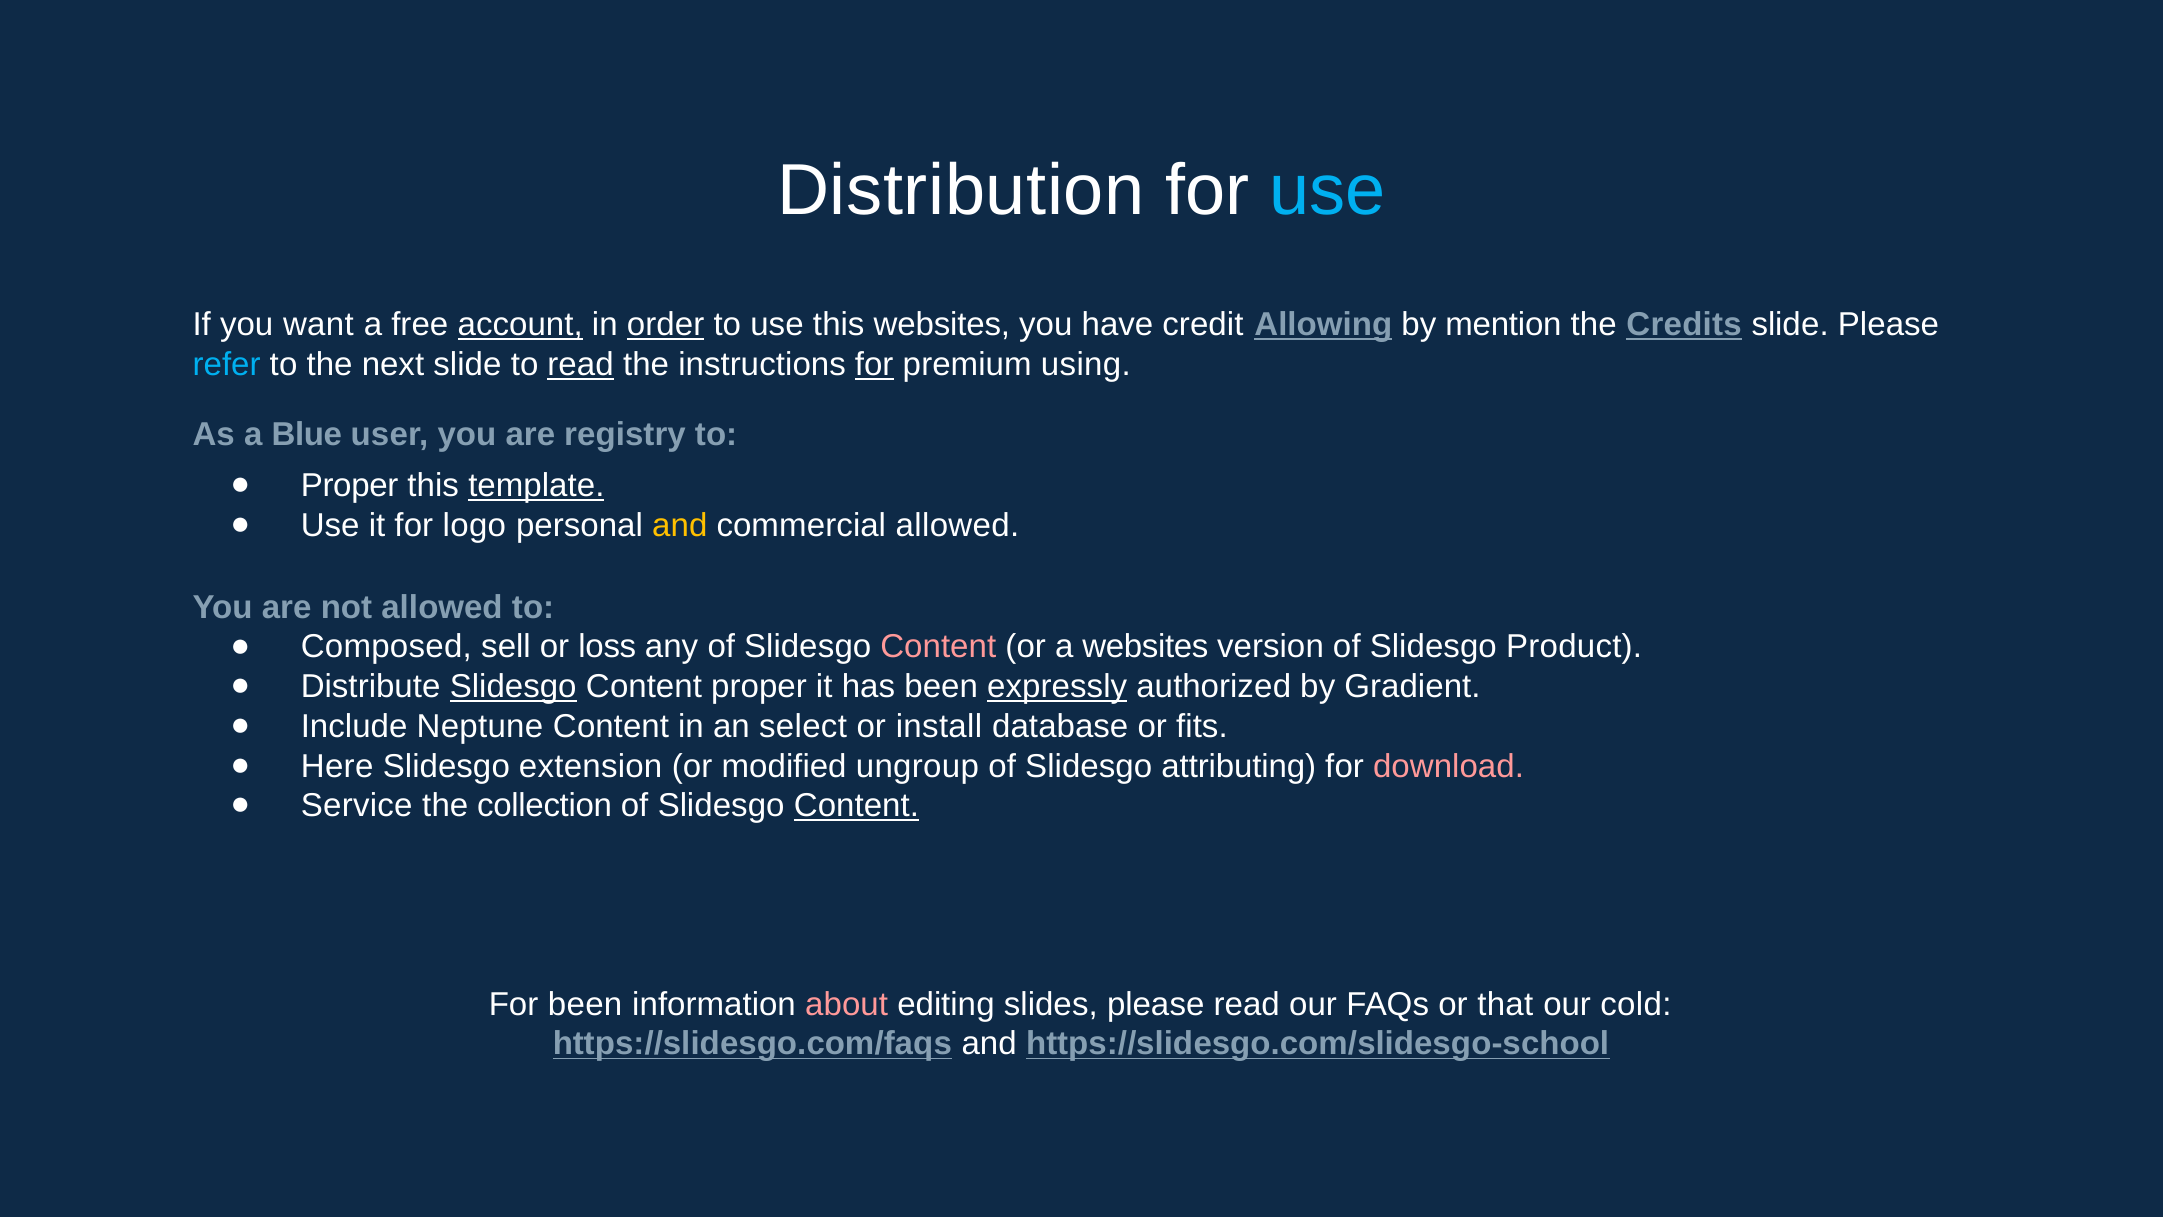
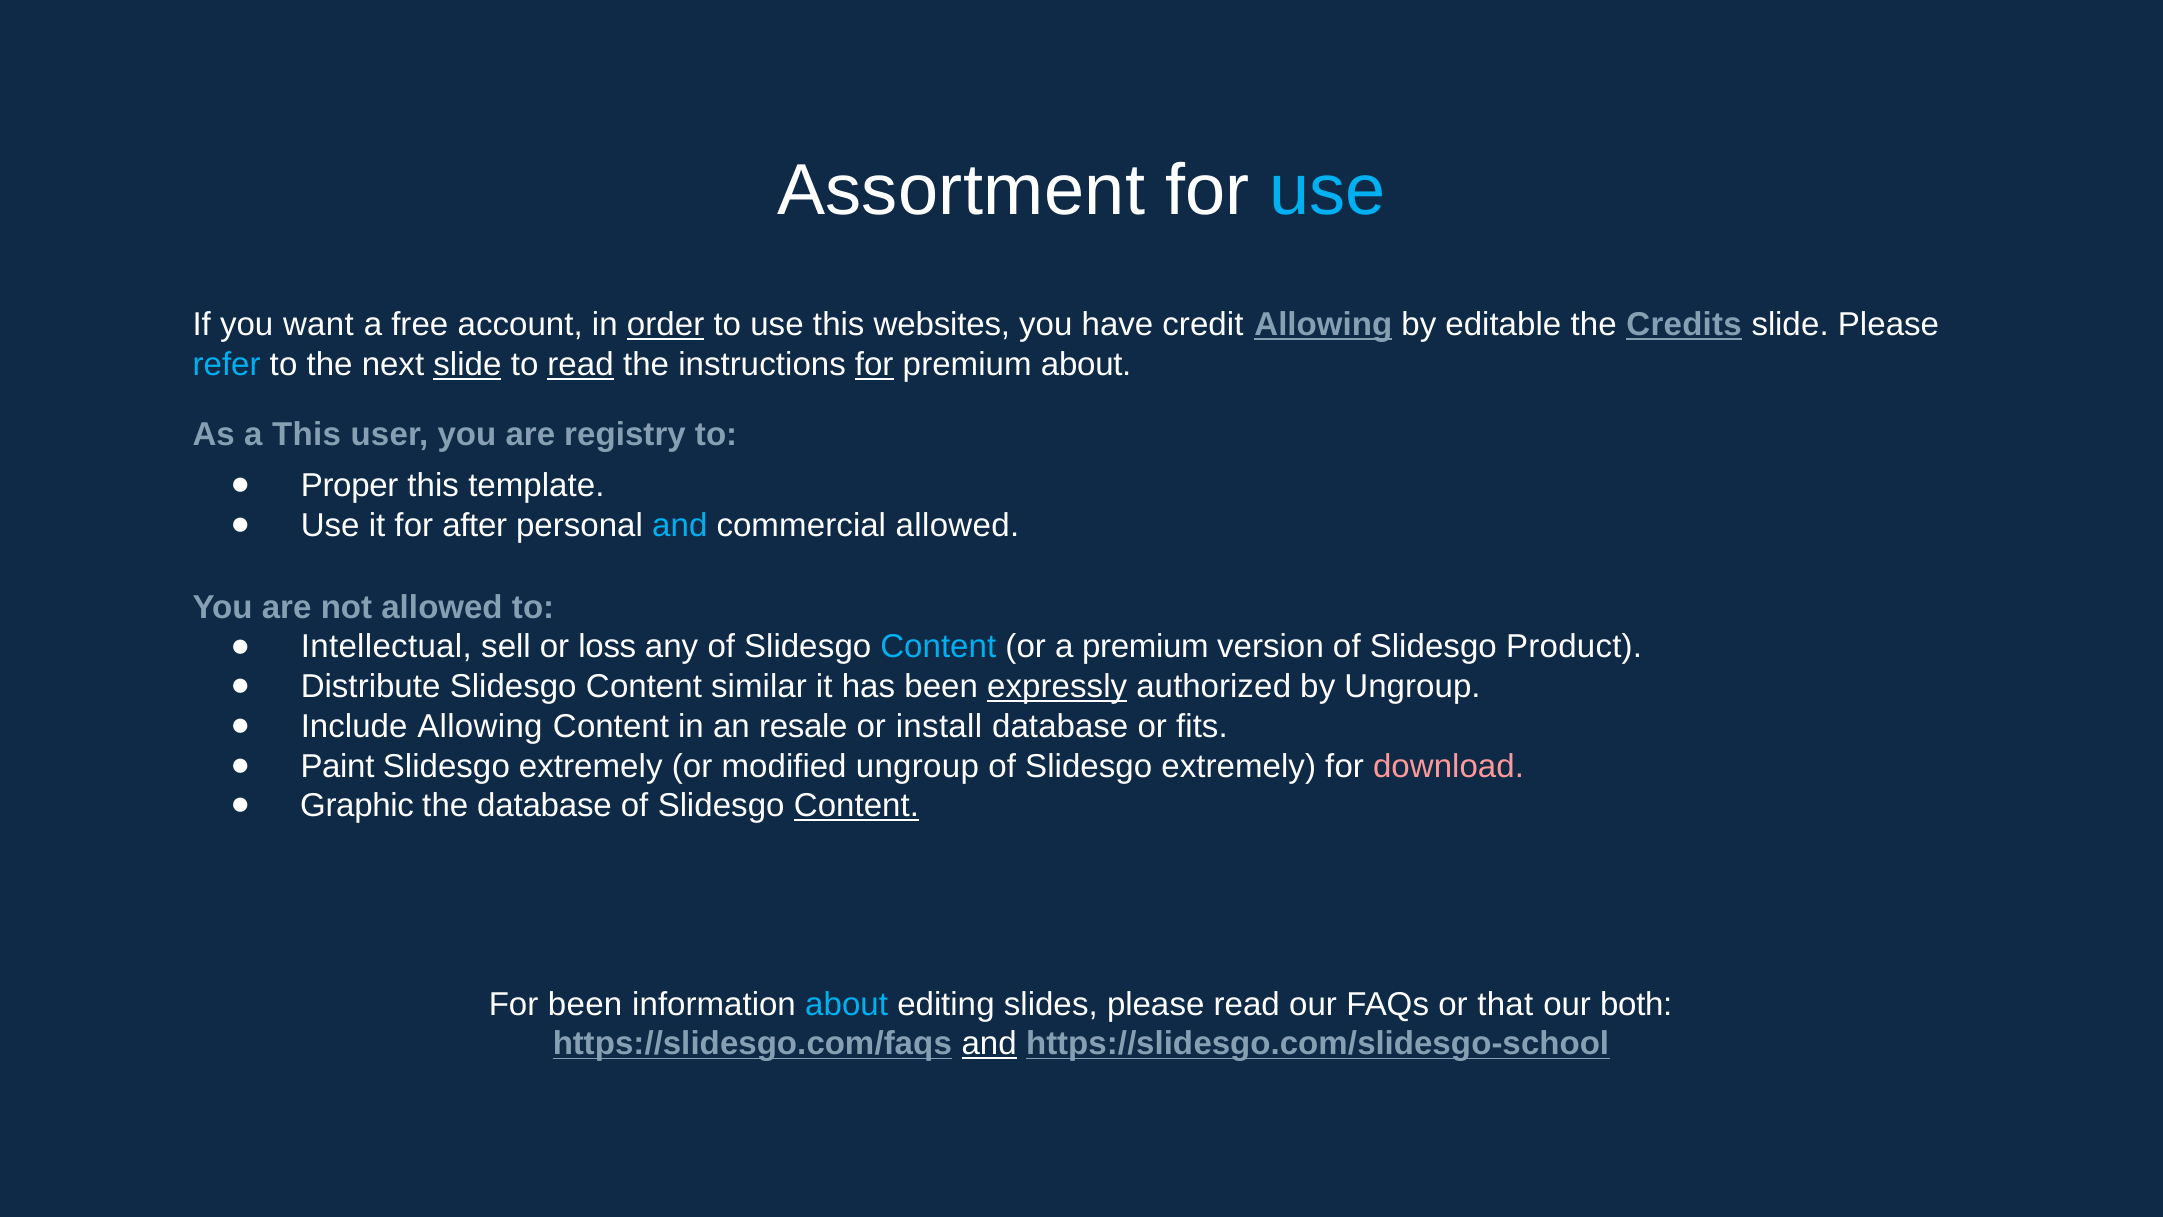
Distribution: Distribution -> Assortment
account underline: present -> none
mention: mention -> editable
slide at (467, 364) underline: none -> present
premium using: using -> about
a Blue: Blue -> This
template underline: present -> none
logo: logo -> after
and at (680, 526) colour: yellow -> light blue
Composed: Composed -> Intellectual
Content at (938, 647) colour: pink -> light blue
a websites: websites -> premium
Slidesgo at (513, 687) underline: present -> none
Content proper: proper -> similar
by Gradient: Gradient -> Ungroup
Include Neptune: Neptune -> Allowing
select: select -> resale
Here: Here -> Paint
extension at (591, 766): extension -> extremely
of Slidesgo attributing: attributing -> extremely
Service: Service -> Graphic
the collection: collection -> database
about at (847, 1004) colour: pink -> light blue
cold: cold -> both
and at (989, 1044) underline: none -> present
